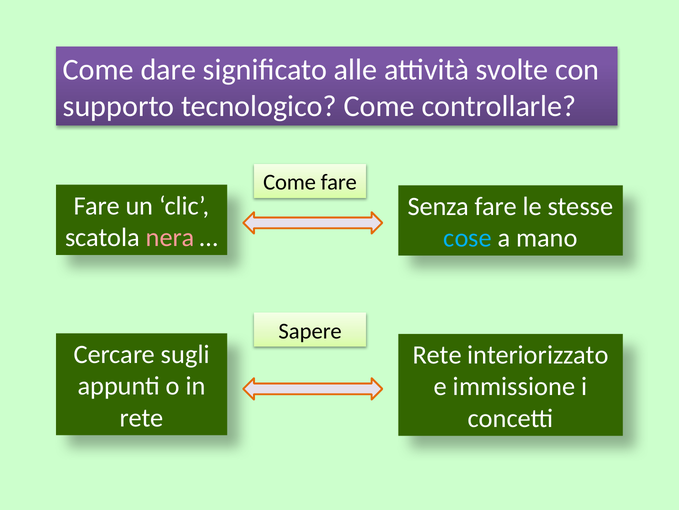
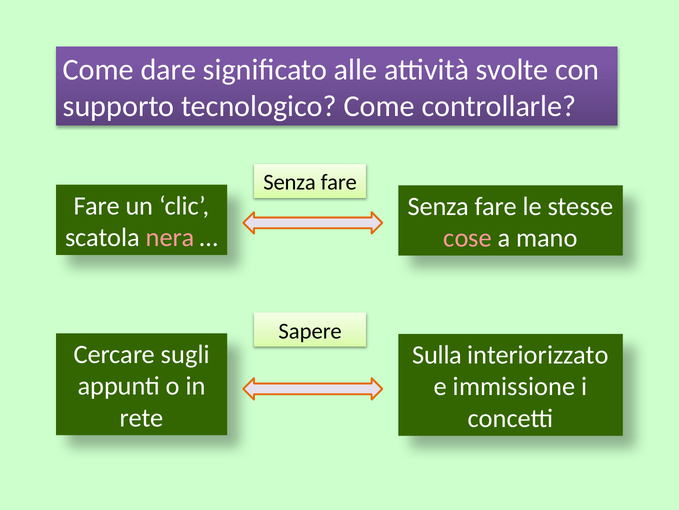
Come at (290, 182): Come -> Senza
cose colour: light blue -> pink
Rete at (437, 354): Rete -> Sulla
